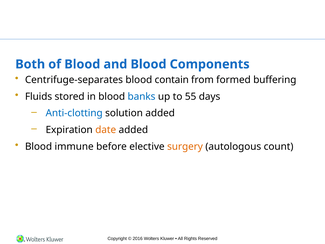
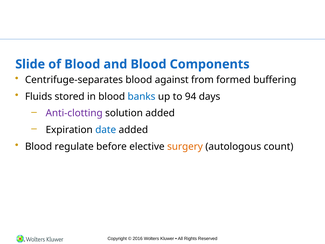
Both: Both -> Slide
contain: contain -> against
55: 55 -> 94
Anti-clotting colour: blue -> purple
date colour: orange -> blue
immune: immune -> regulate
